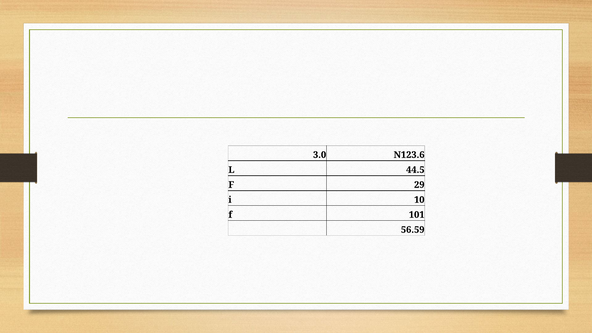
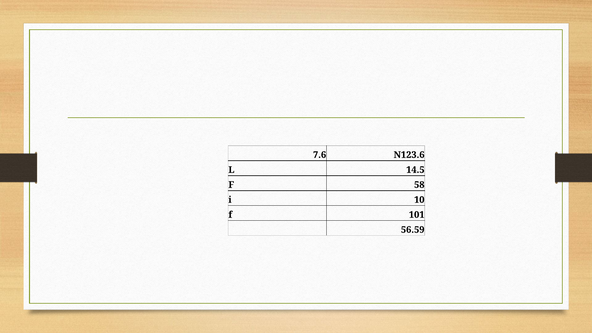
3.0: 3.0 -> 7.6
44.5: 44.5 -> 14.5
29: 29 -> 58
